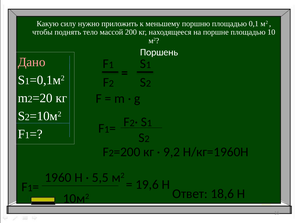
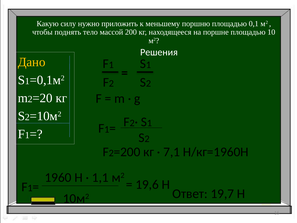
Поршень: Поршень -> Решения
Дано colour: pink -> yellow
9,2: 9,2 -> 7,1
5,5: 5,5 -> 1,1
18,6: 18,6 -> 19,7
